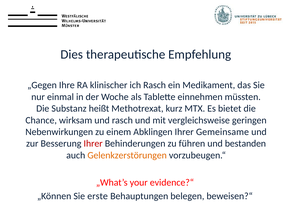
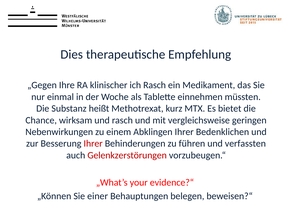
Gemeinsame: Gemeinsame -> Bedenklichen
bestanden: bestanden -> verfassten
Gelenkzerstörungen colour: orange -> red
erste: erste -> einer
